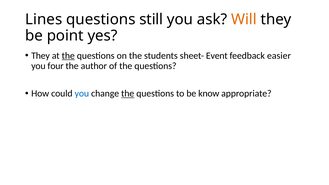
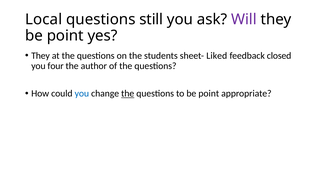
Lines: Lines -> Local
Will colour: orange -> purple
the at (68, 56) underline: present -> none
Event: Event -> Liked
easier: easier -> closed
to be know: know -> point
